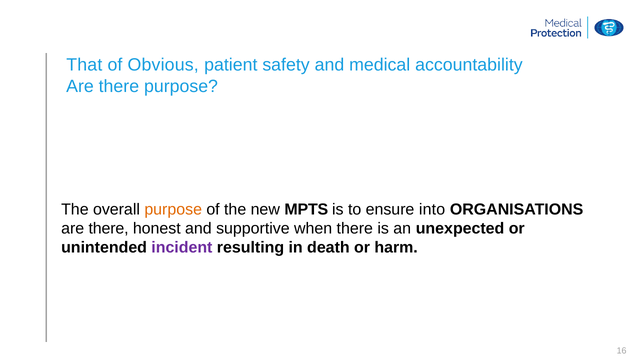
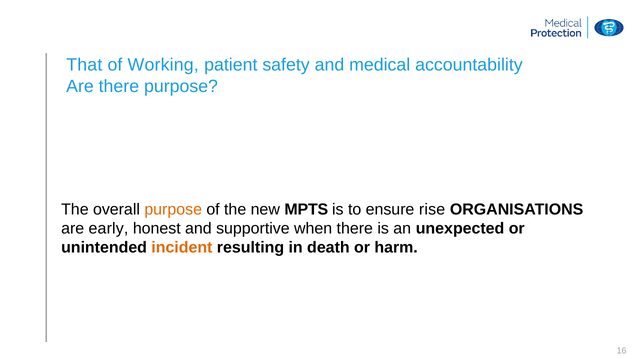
Obvious: Obvious -> Working
into: into -> rise
there at (109, 228): there -> early
incident colour: purple -> orange
